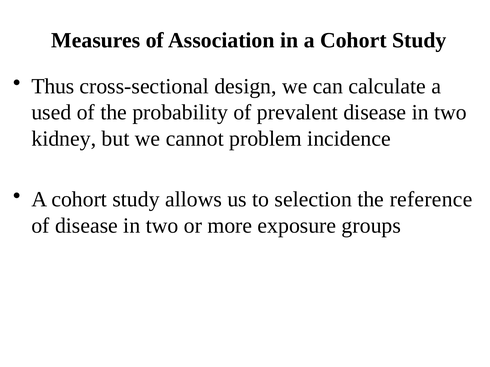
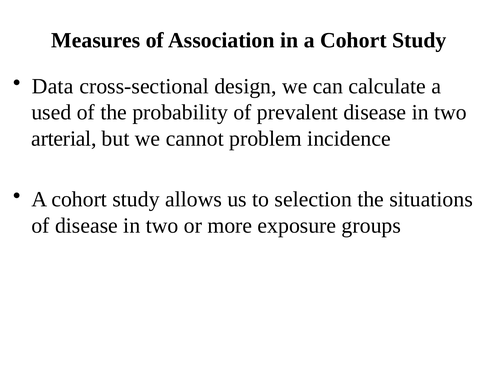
Thus: Thus -> Data
kidney: kidney -> arterial
reference: reference -> situations
